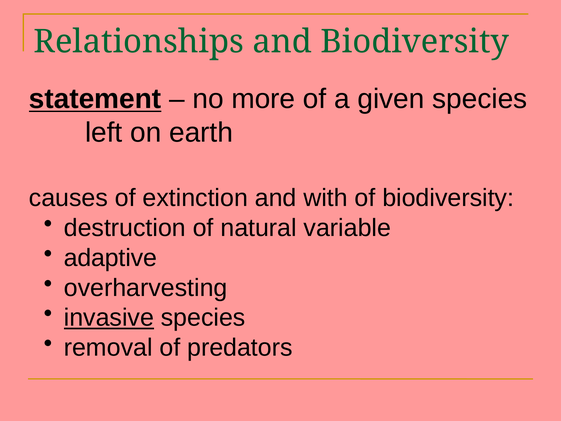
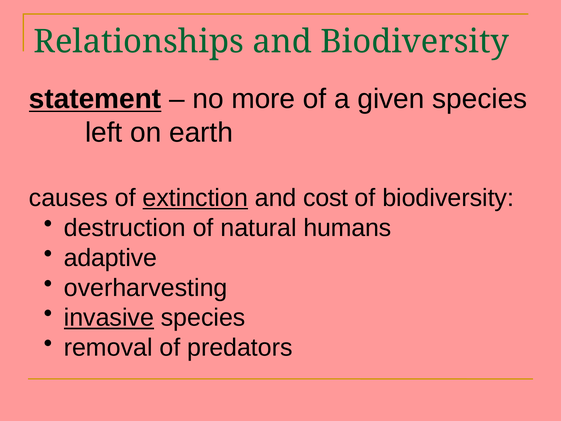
extinction underline: none -> present
with: with -> cost
variable: variable -> humans
